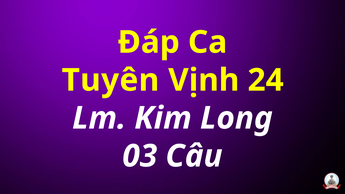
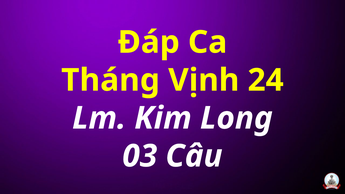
Tuyên: Tuyên -> Tháng
